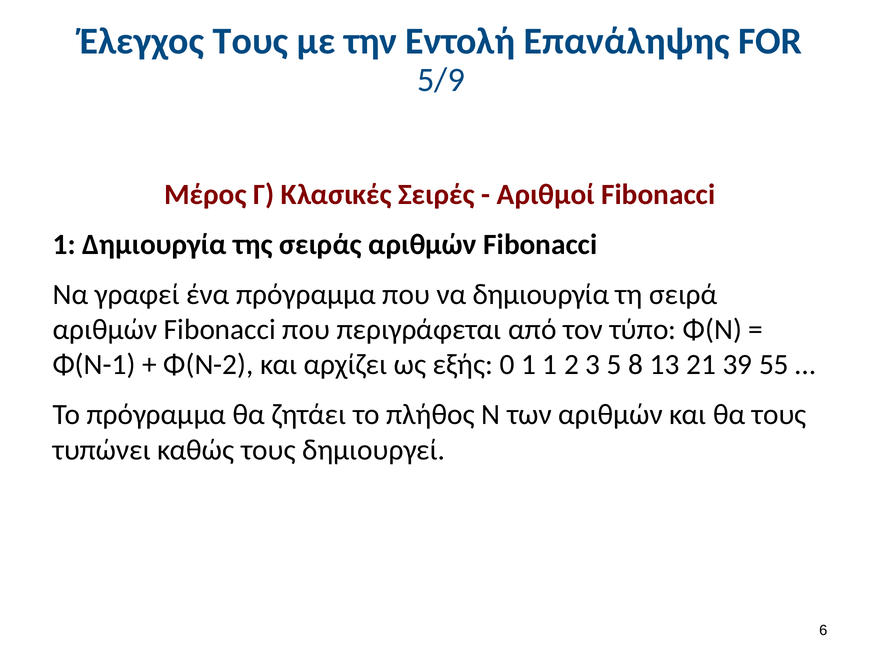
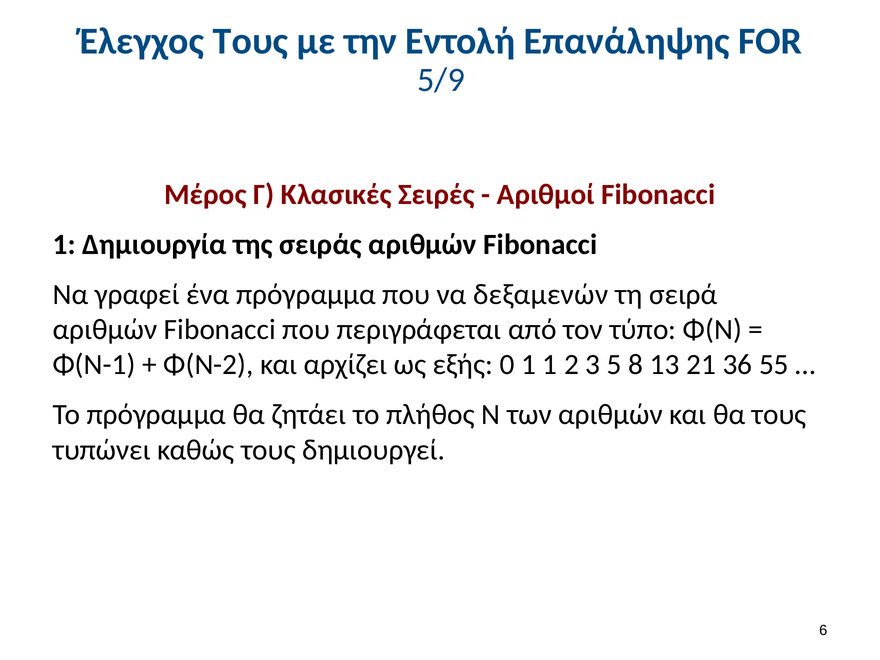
να δημιουργία: δημιουργία -> δεξαμενών
39: 39 -> 36
